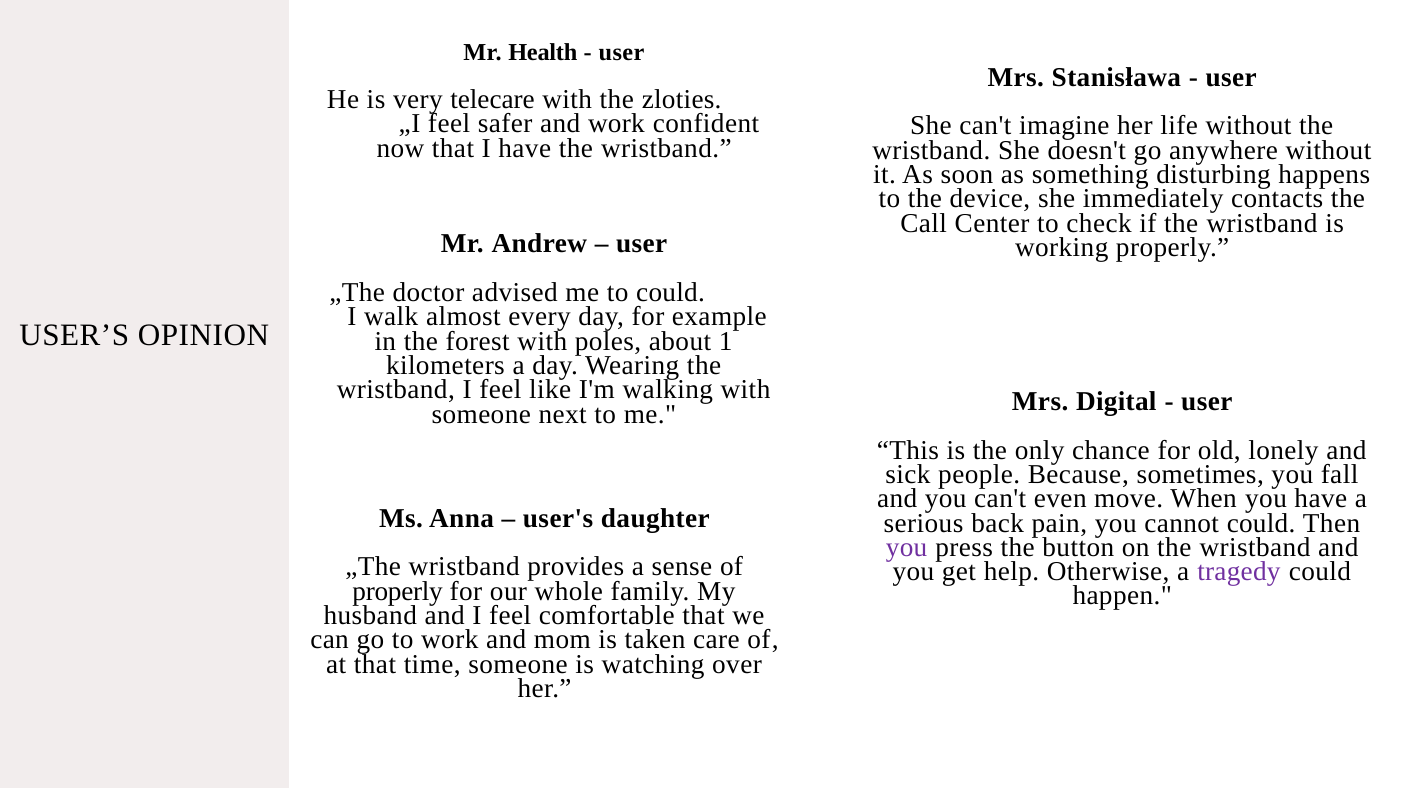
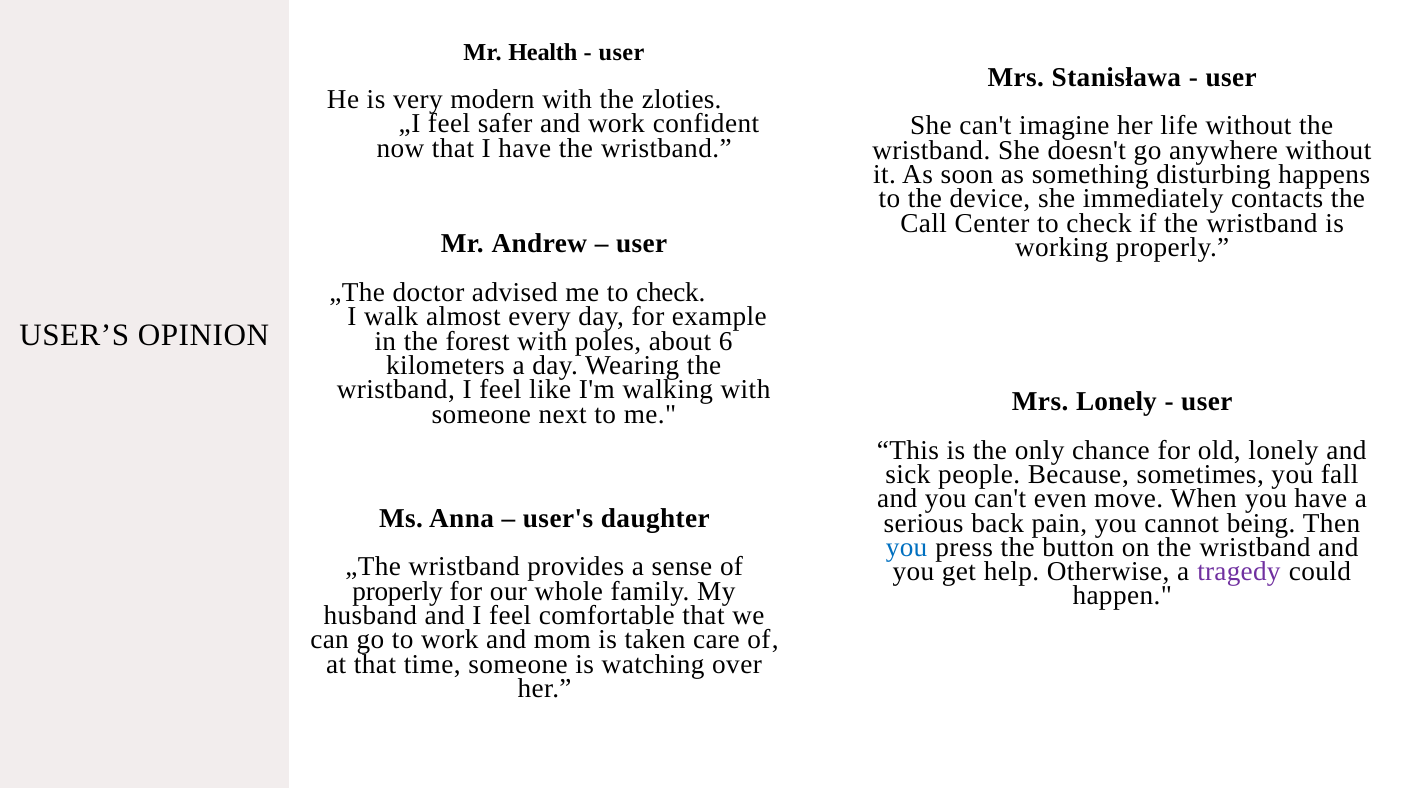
telecare: telecare -> modern
me to could: could -> check
1: 1 -> 6
Mrs Digital: Digital -> Lonely
cannot could: could -> being
you at (907, 547) colour: purple -> blue
